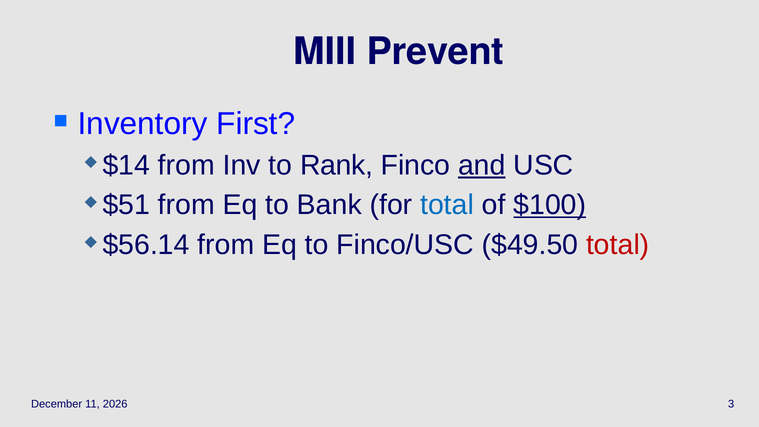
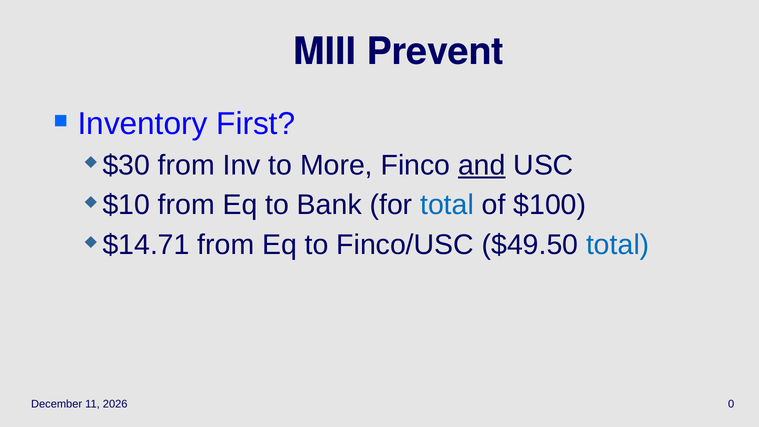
$14: $14 -> $30
Rank: Rank -> More
$51: $51 -> $10
$100 underline: present -> none
$56.14: $56.14 -> $14.71
total at (618, 245) colour: red -> blue
3: 3 -> 0
